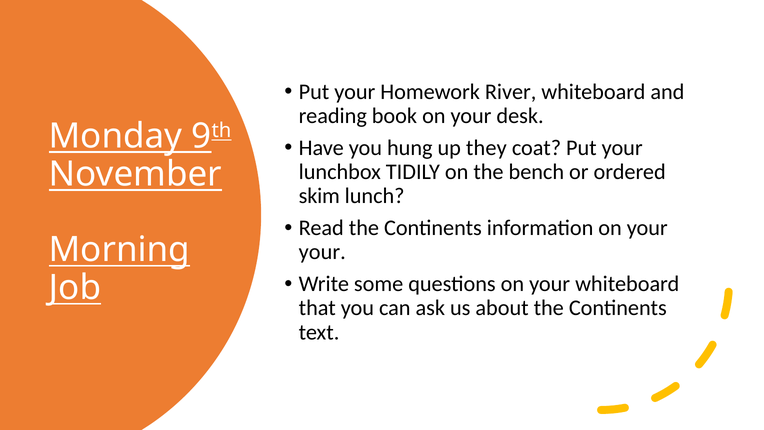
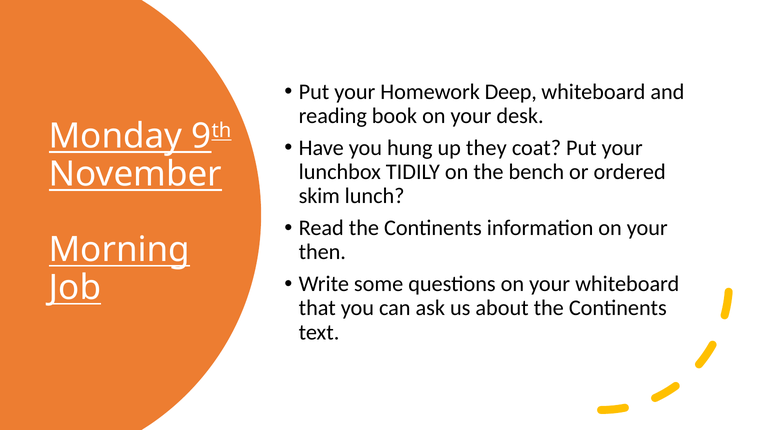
River: River -> Deep
your at (322, 252): your -> then
